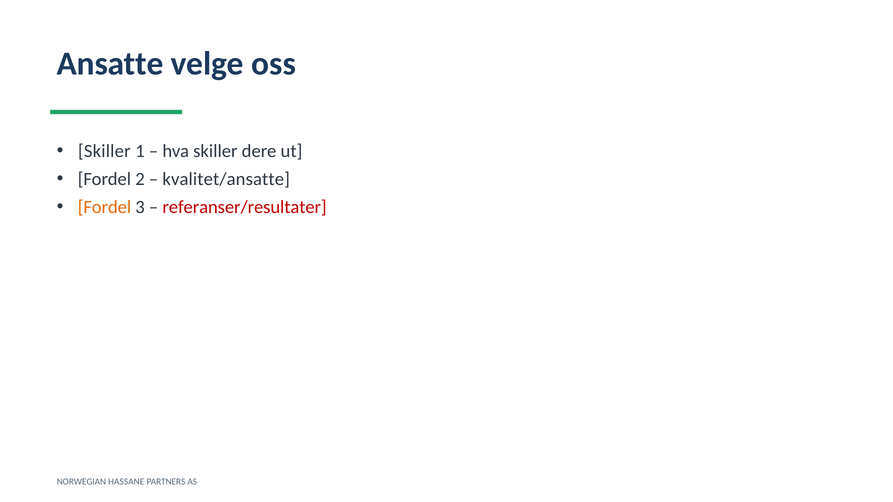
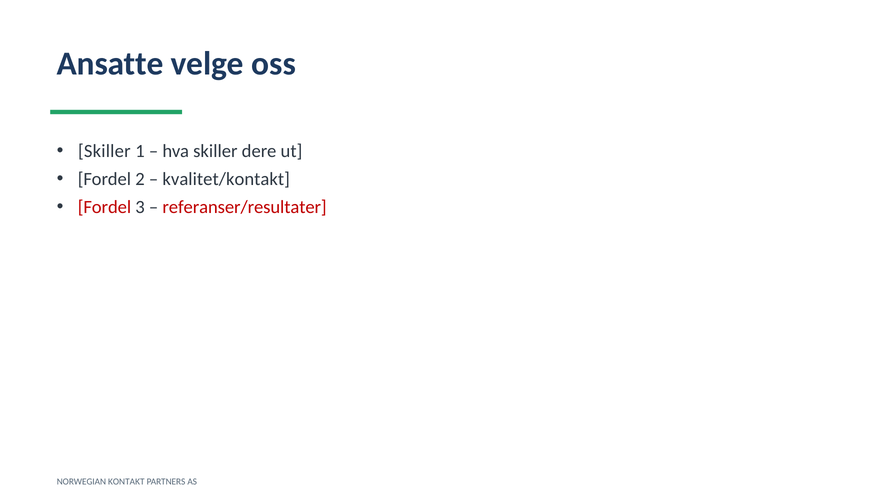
kvalitet/ansatte: kvalitet/ansatte -> kvalitet/kontakt
Fordel at (104, 207) colour: orange -> red
HASSANE: HASSANE -> KONTAKT
